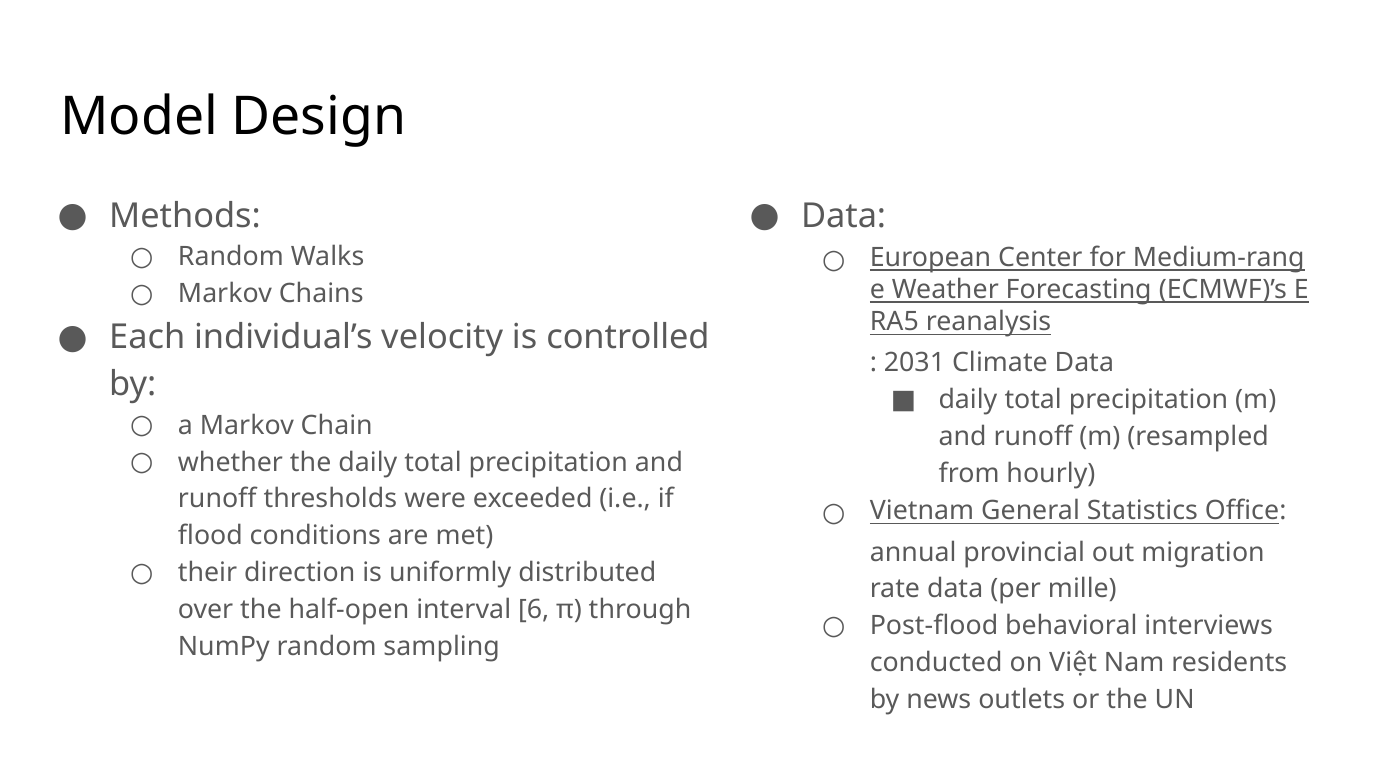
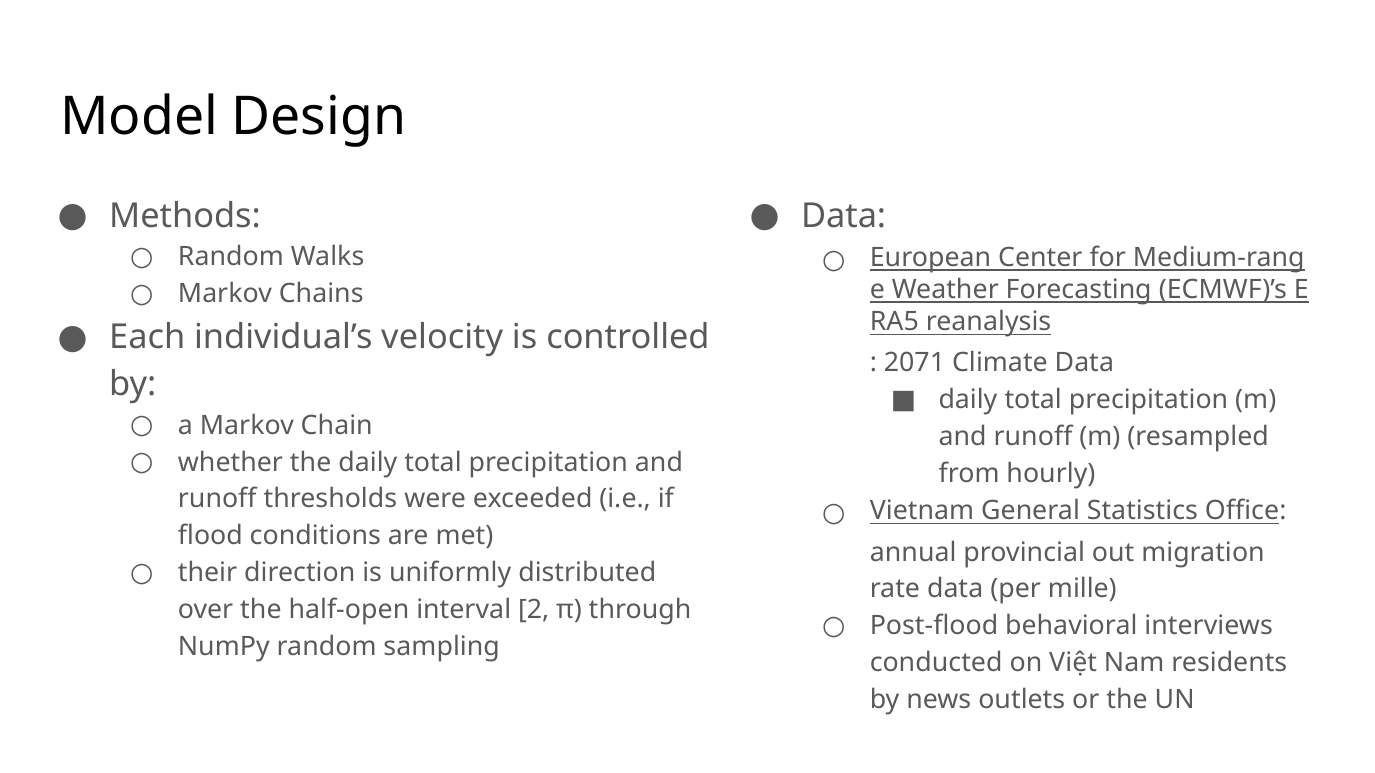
2031: 2031 -> 2071
6: 6 -> 2
